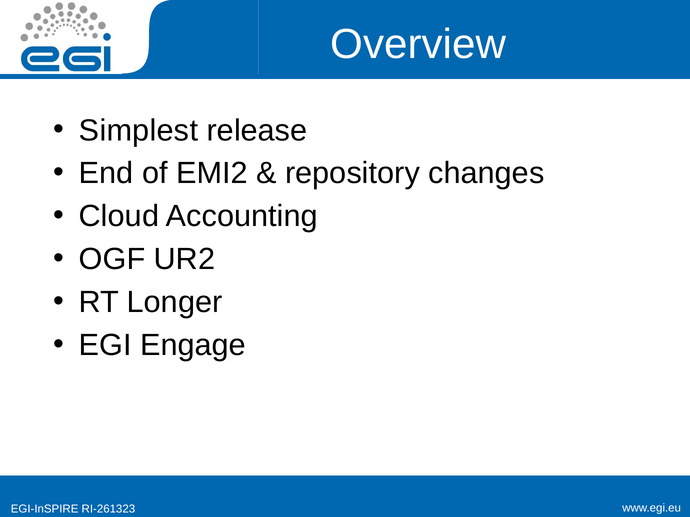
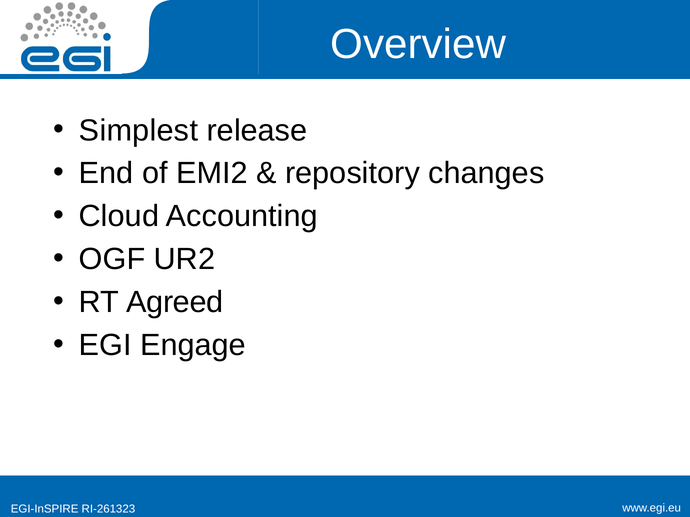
Longer: Longer -> Agreed
